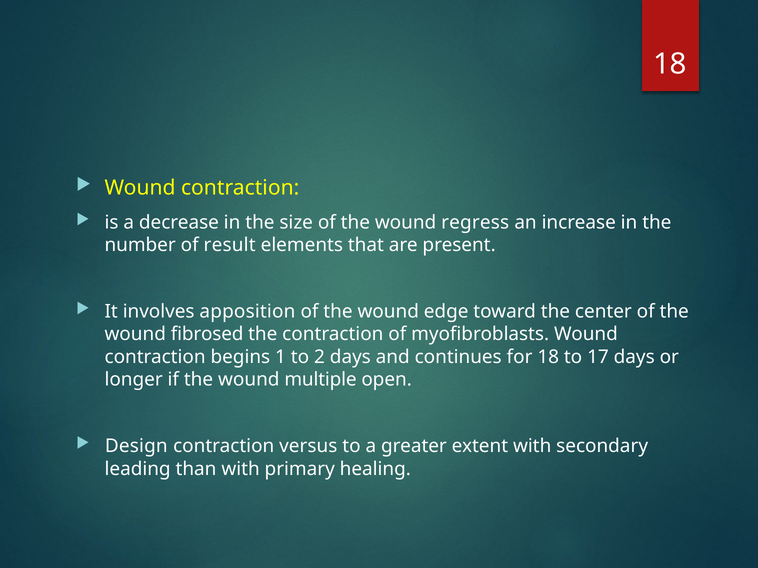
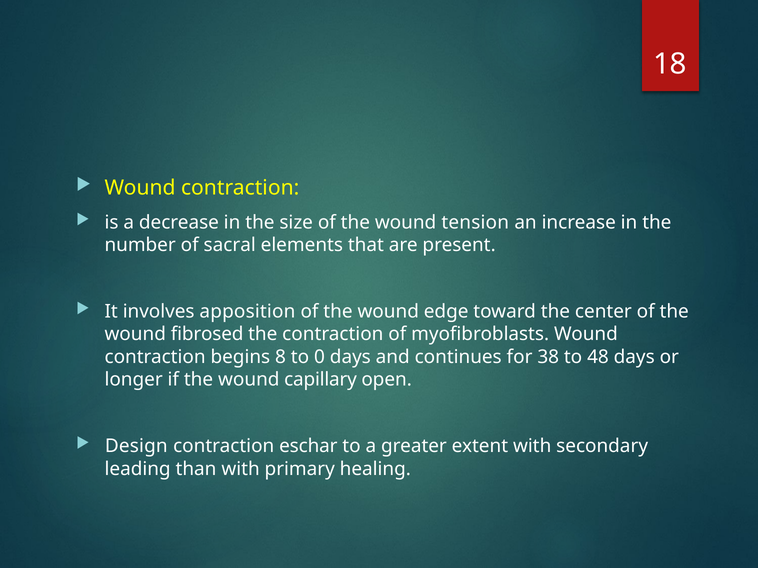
regress: regress -> tension
result: result -> sacral
1: 1 -> 8
2: 2 -> 0
for 18: 18 -> 38
17: 17 -> 48
multiple: multiple -> capillary
versus: versus -> eschar
